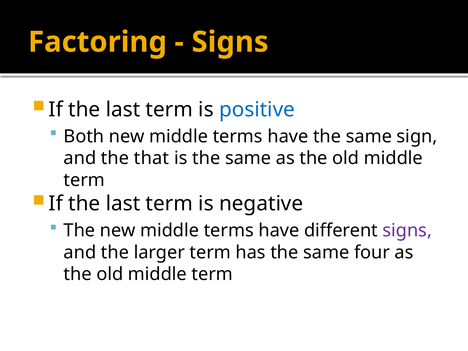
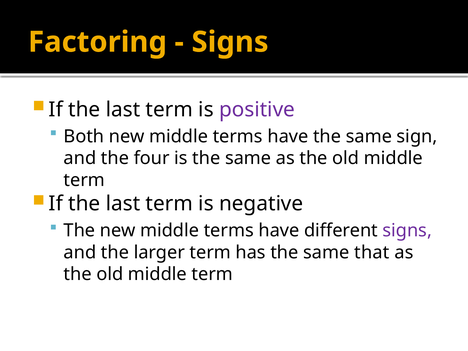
positive colour: blue -> purple
that: that -> four
four: four -> that
